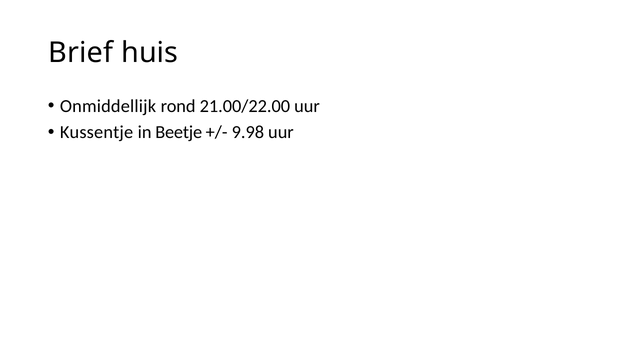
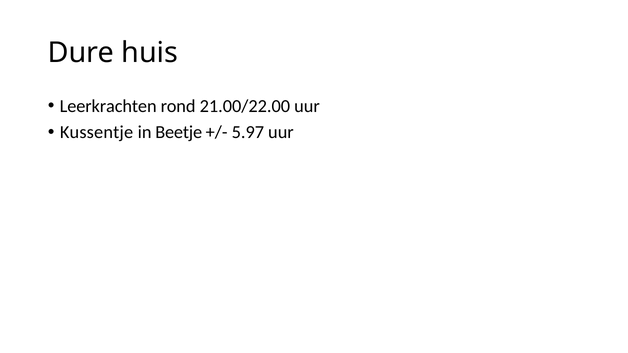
Brief: Brief -> Dure
Onmiddellijk: Onmiddellijk -> Leerkrachten
9.98: 9.98 -> 5.97
